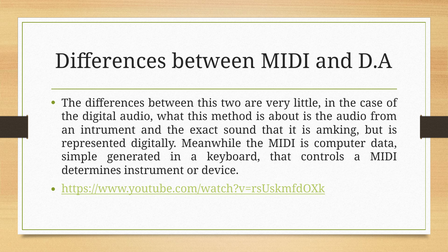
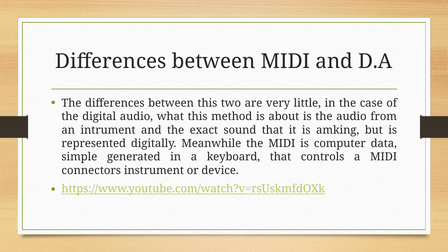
determines: determines -> connectors
